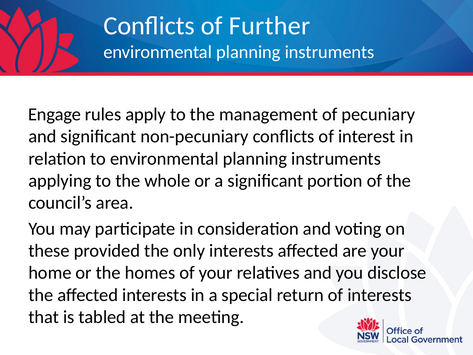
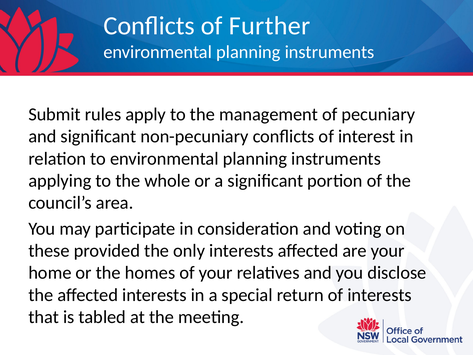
Engage: Engage -> Submit
